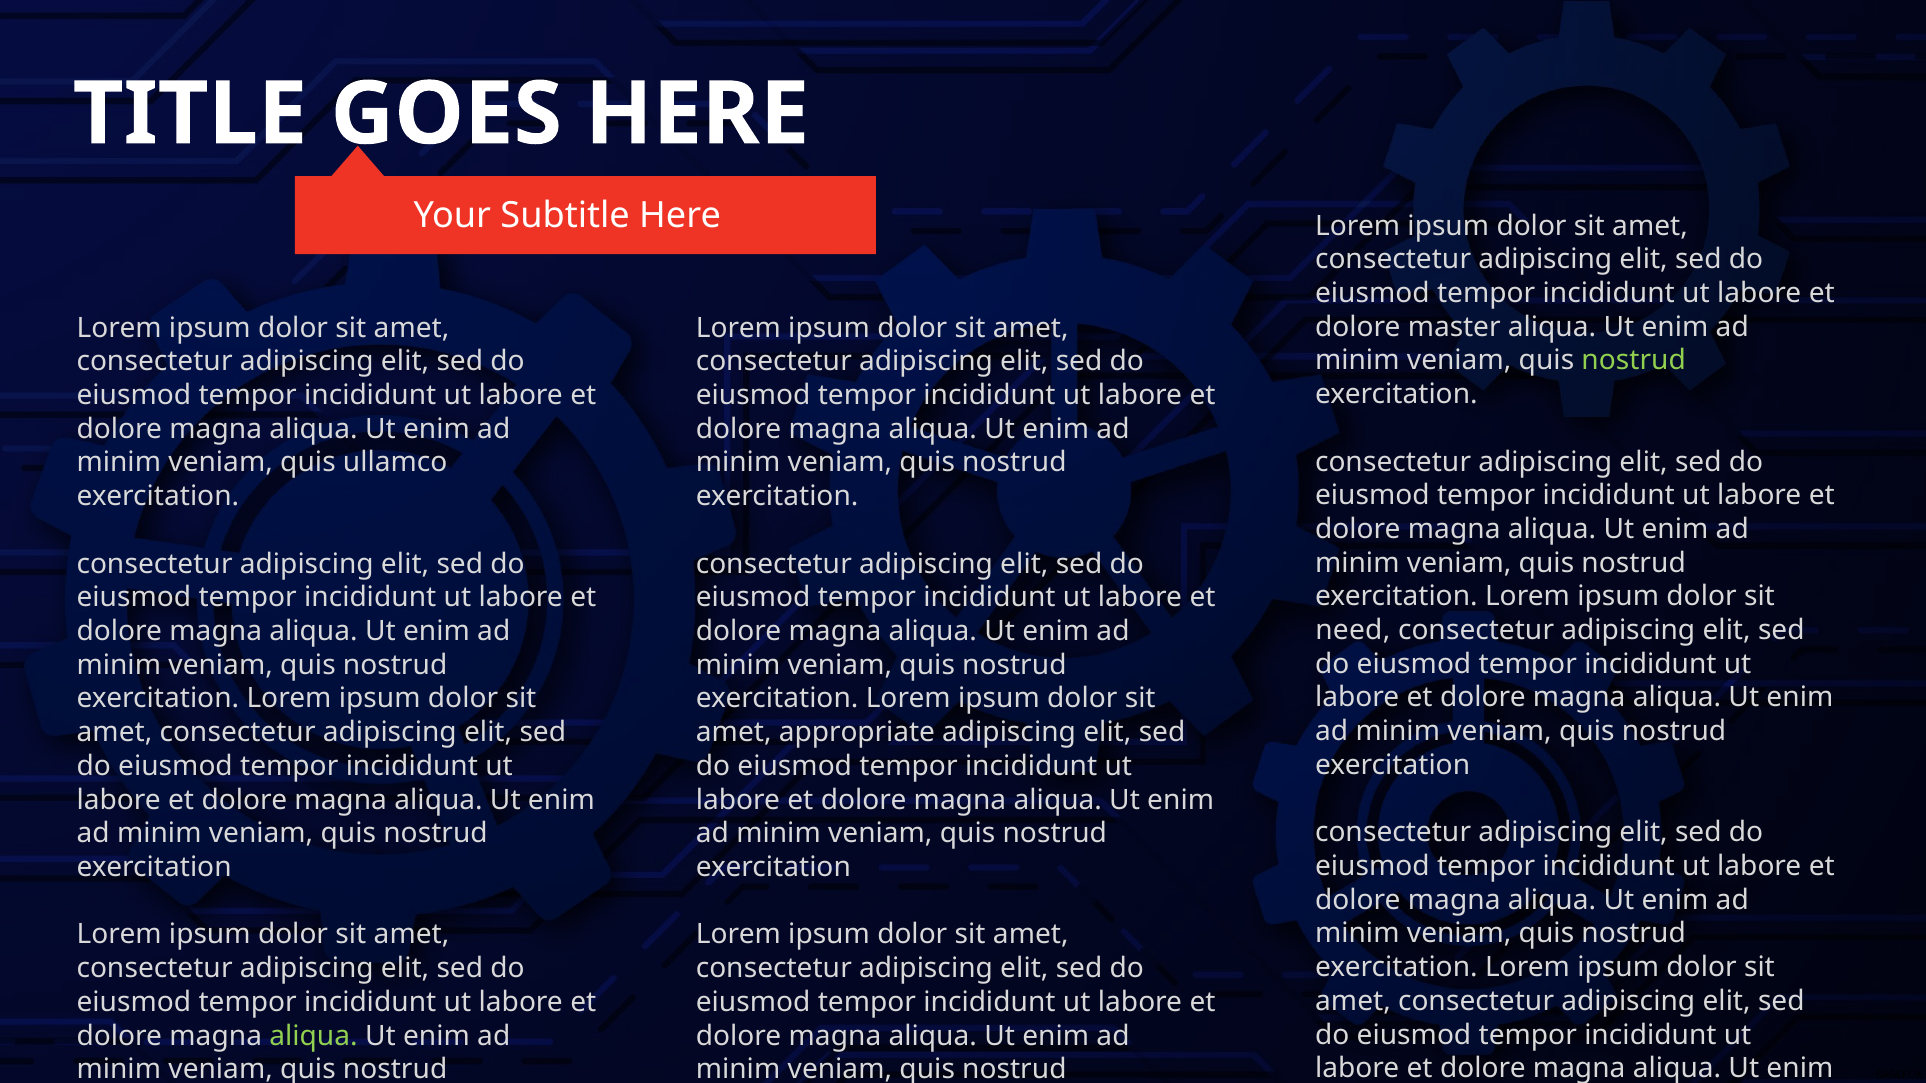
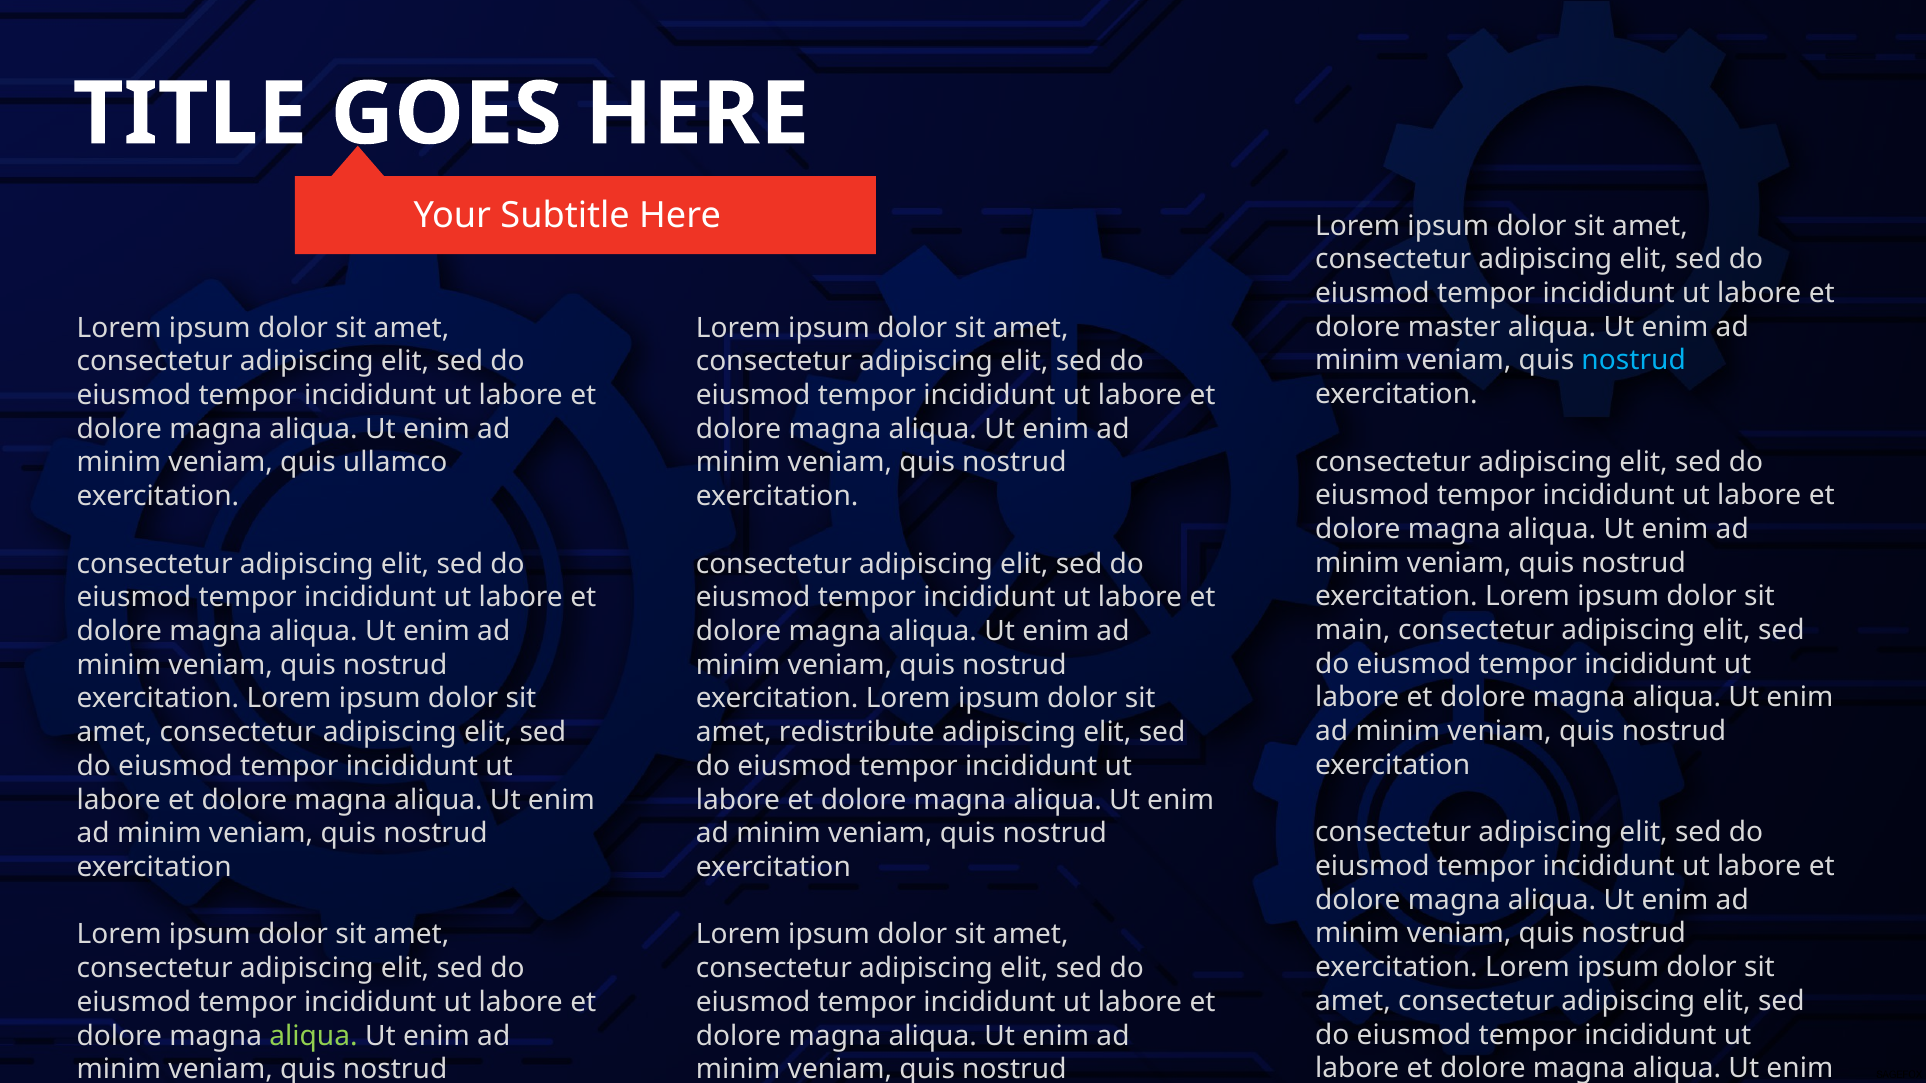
nostrud at (1634, 361) colour: light green -> light blue
need: need -> main
appropriate: appropriate -> redistribute
